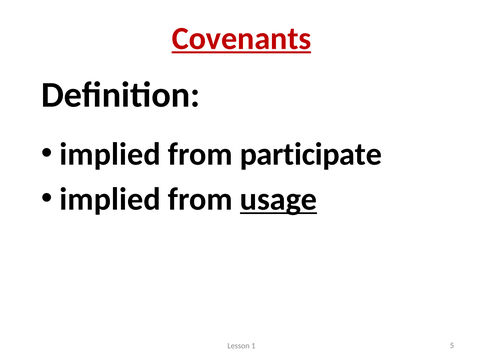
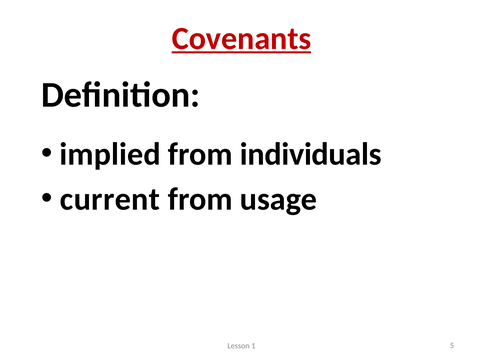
participate: participate -> individuals
implied at (110, 199): implied -> current
usage underline: present -> none
